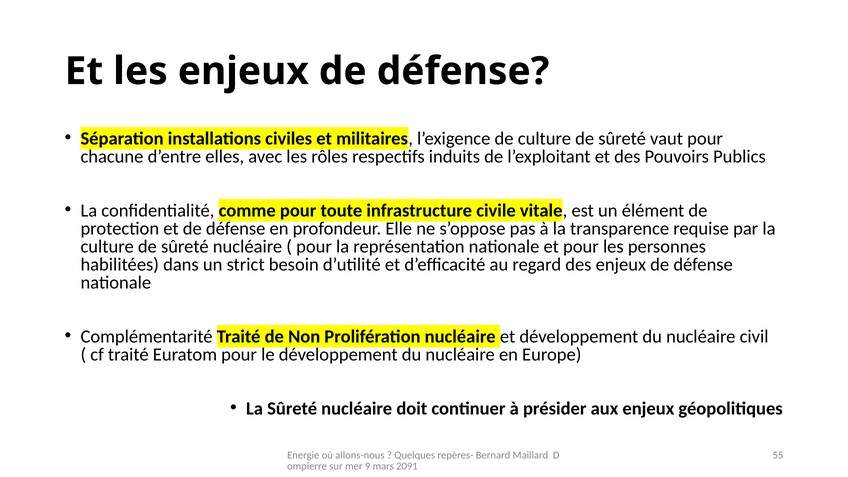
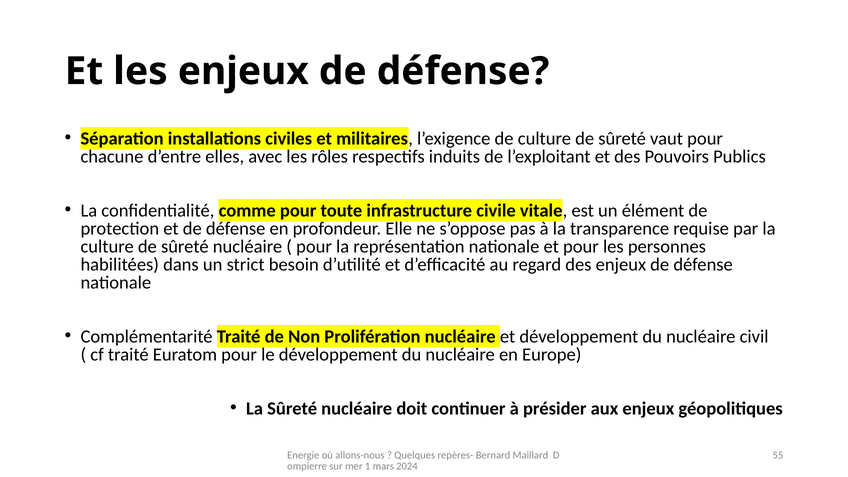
9: 9 -> 1
2091: 2091 -> 2024
